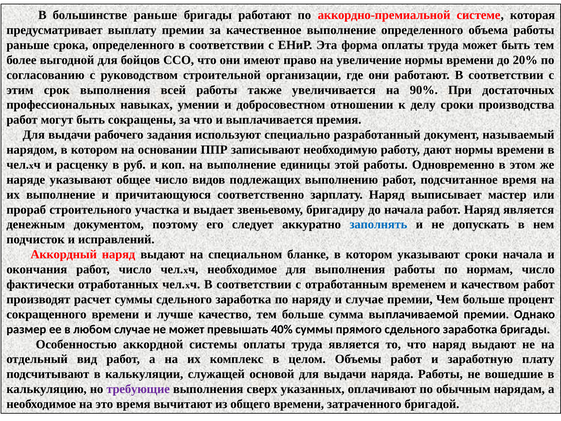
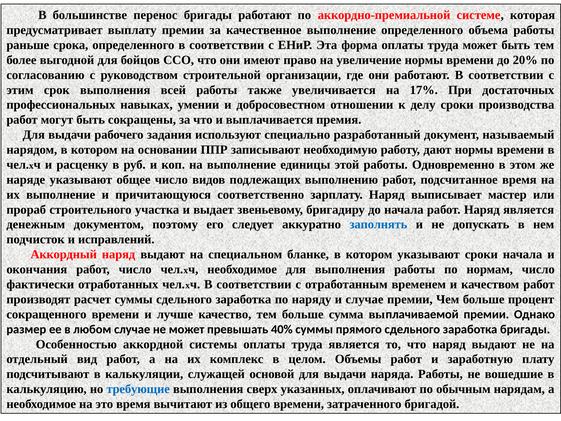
большинстве раньше: раньше -> перенос
90%: 90% -> 17%
требующие colour: purple -> blue
